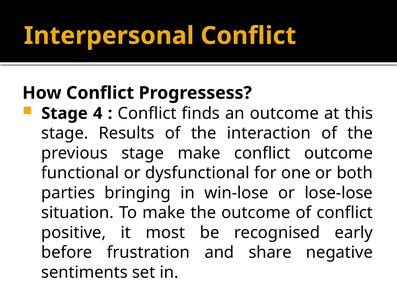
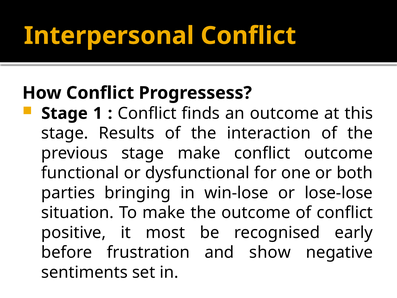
4: 4 -> 1
share: share -> show
